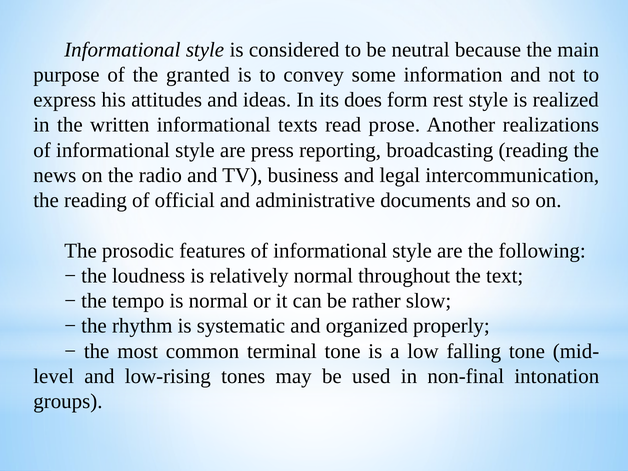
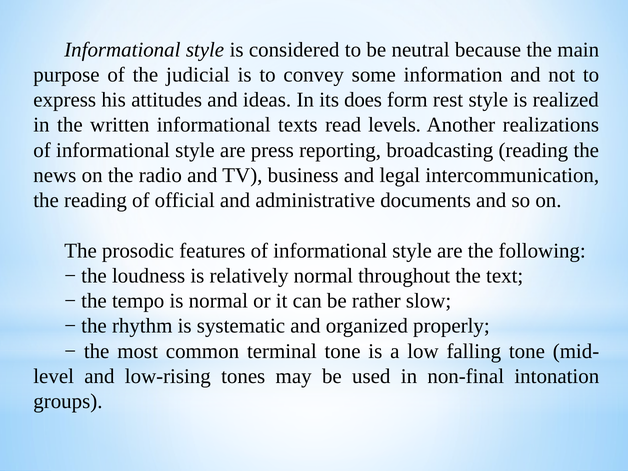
granted: granted -> judicial
prose: prose -> levels
